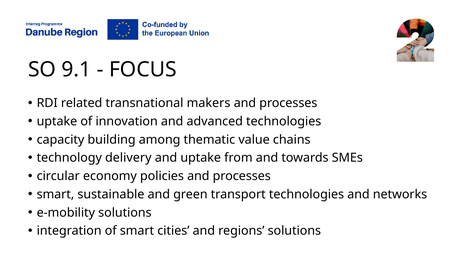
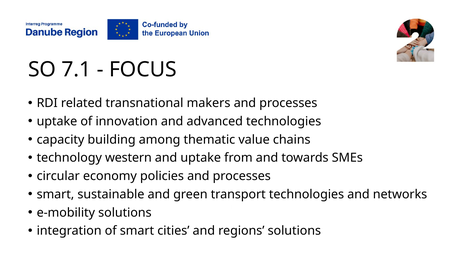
9.1: 9.1 -> 7.1
delivery: delivery -> western
